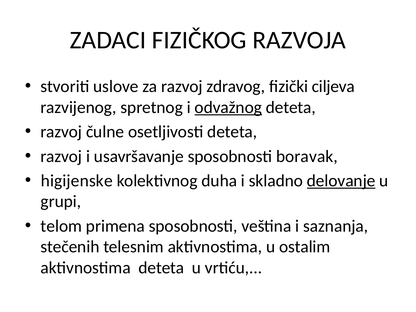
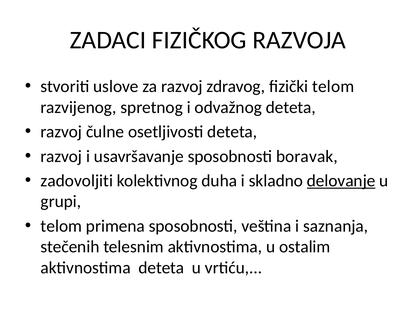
fizički ciljeva: ciljeva -> telom
odvažnog underline: present -> none
higijenske: higijenske -> zadovoljiti
